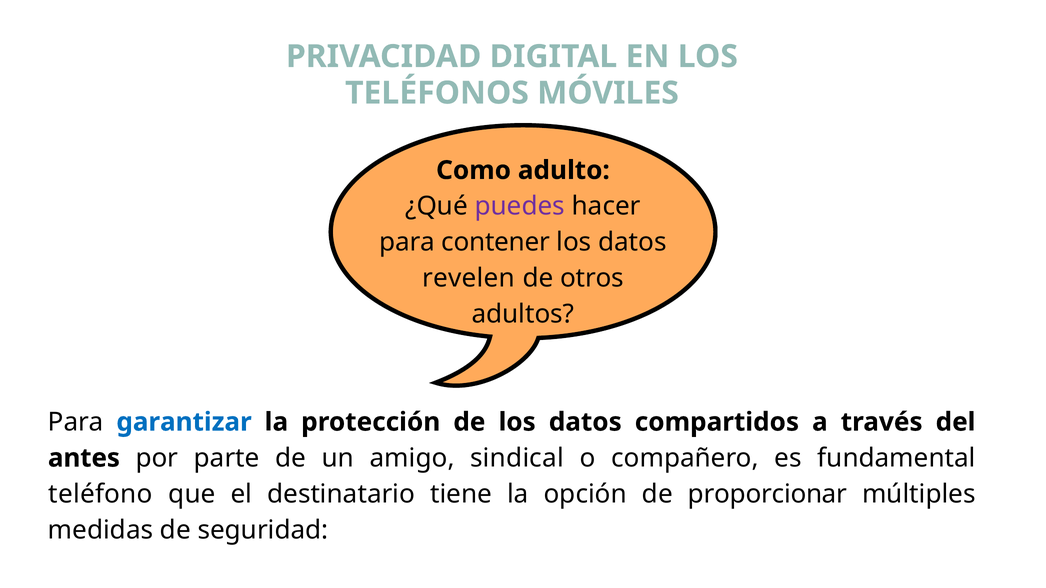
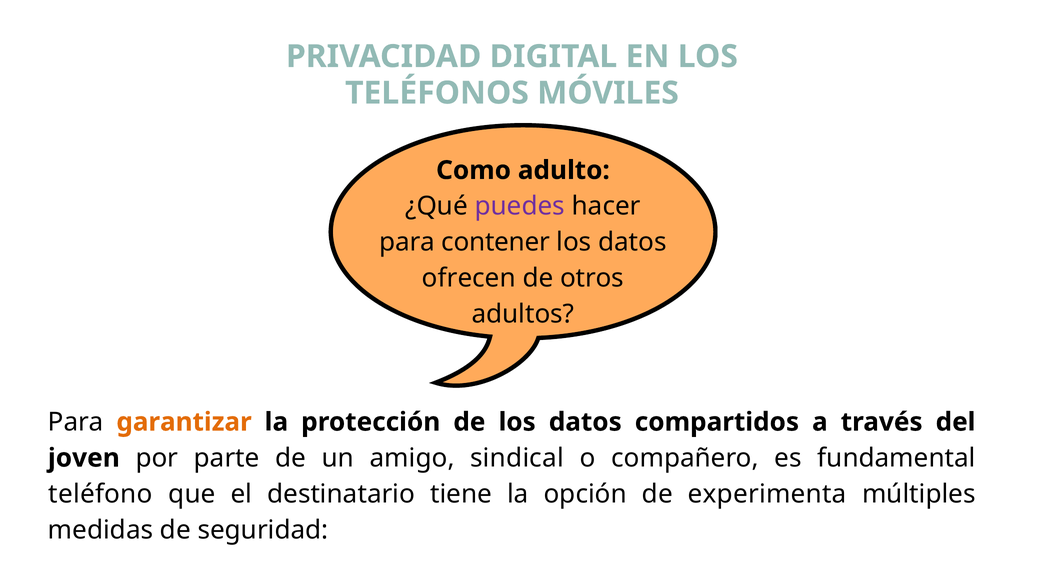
revelen: revelen -> ofrecen
garantizar colour: blue -> orange
antes: antes -> joven
proporcionar: proporcionar -> experimenta
